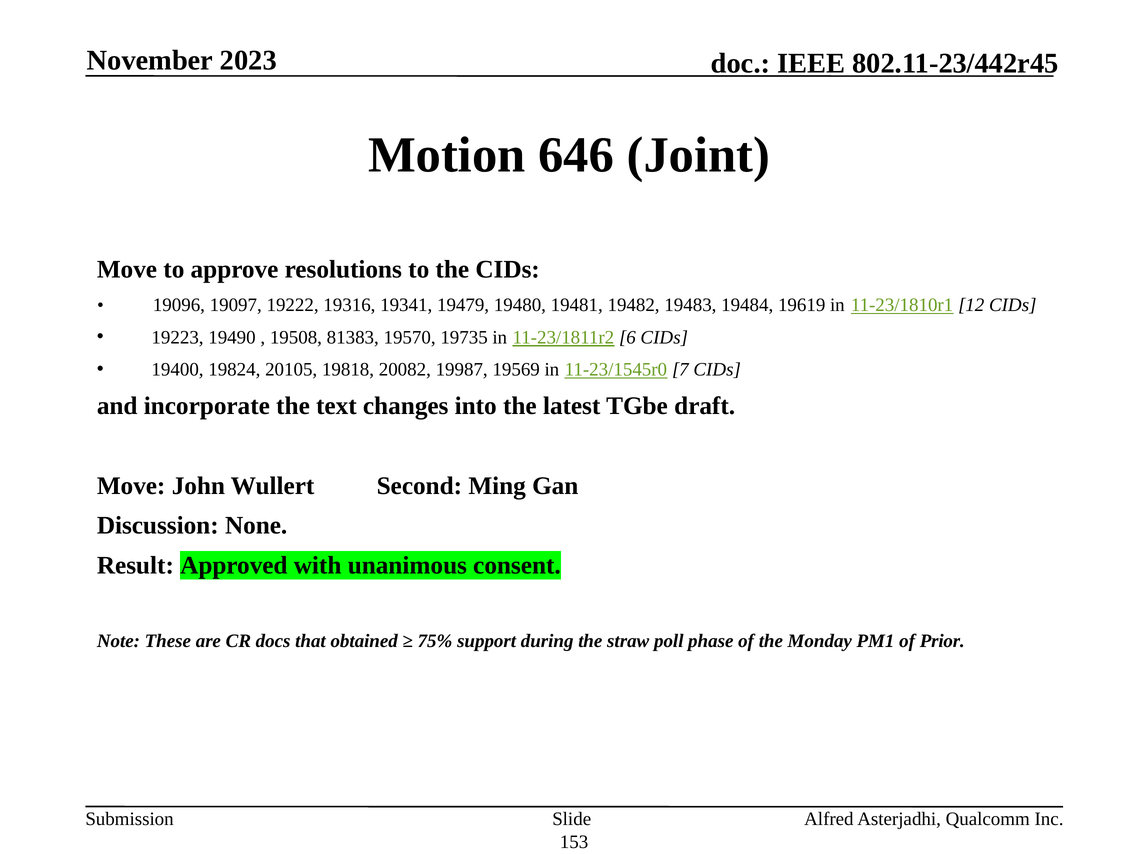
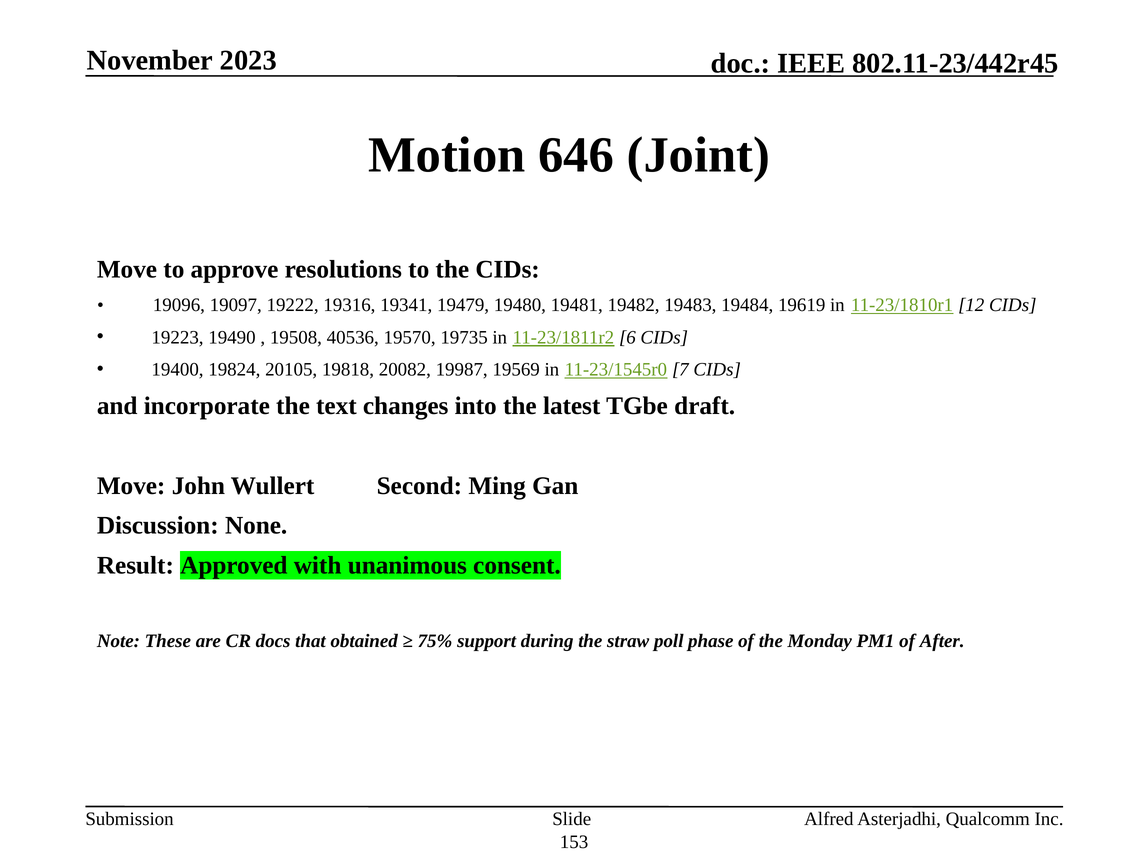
81383: 81383 -> 40536
Prior: Prior -> After
